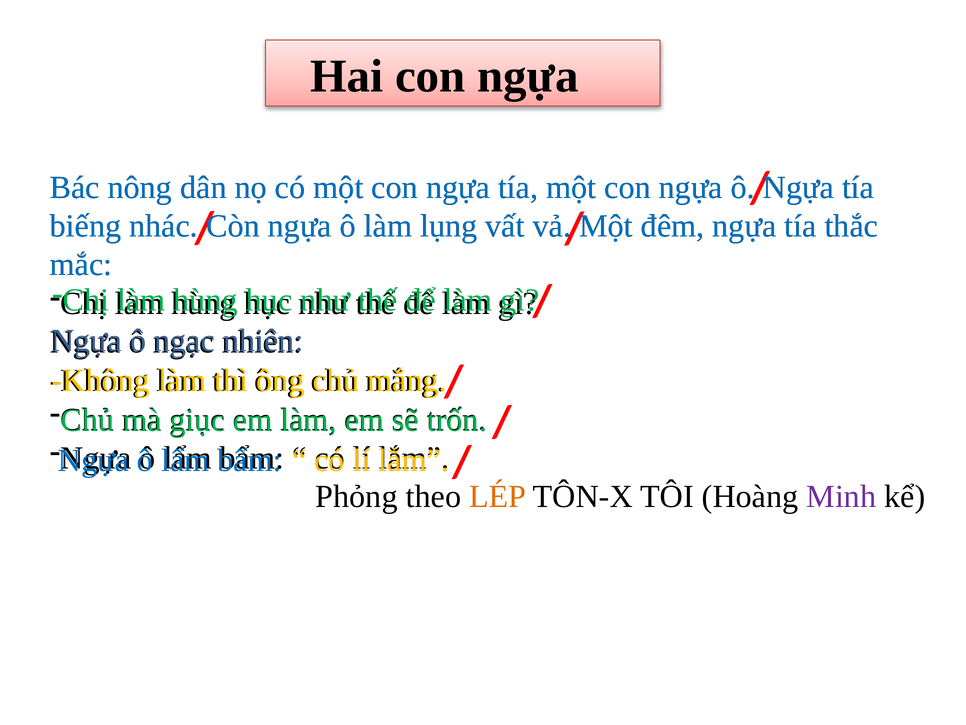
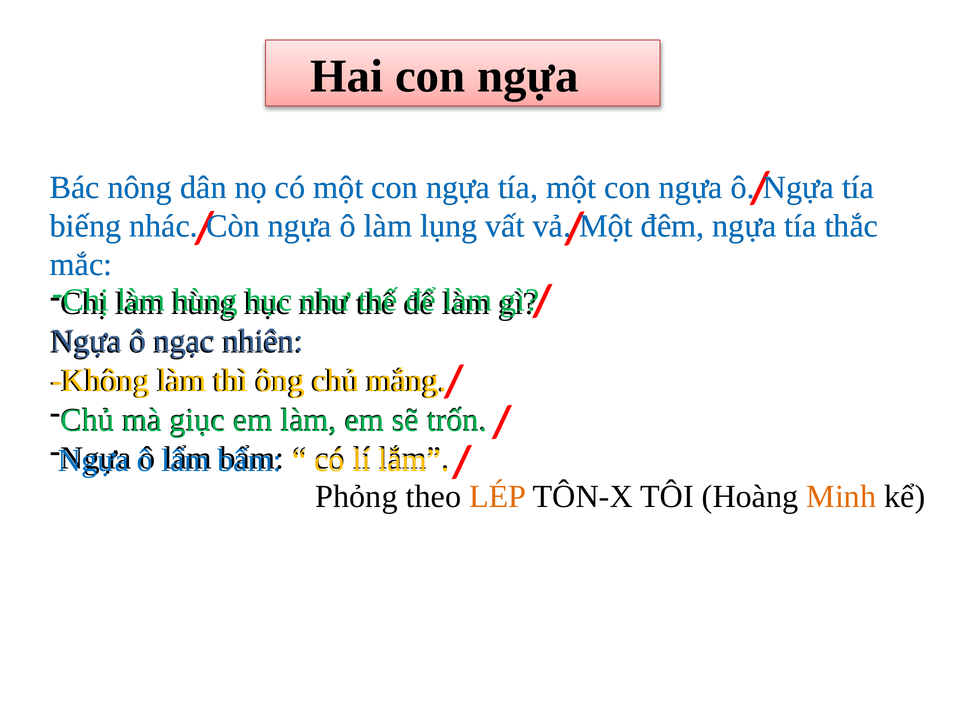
Minh colour: purple -> orange
